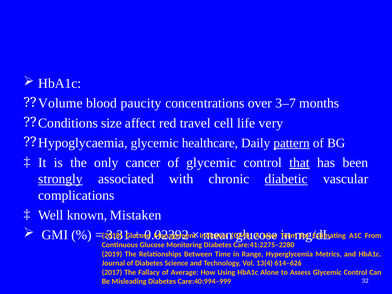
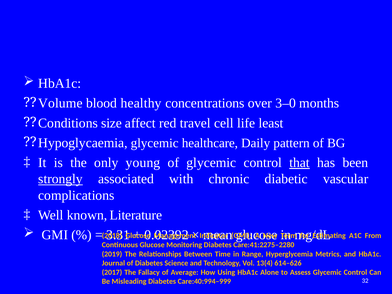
paucity: paucity -> healthy
3–7: 3–7 -> 3–0
very: very -> least
pattern underline: present -> none
cancer: cancer -> young
diabetic underline: present -> none
Mistaken: Mistaken -> Literature
